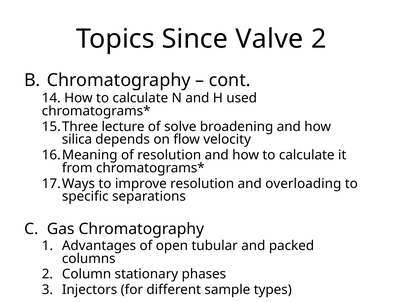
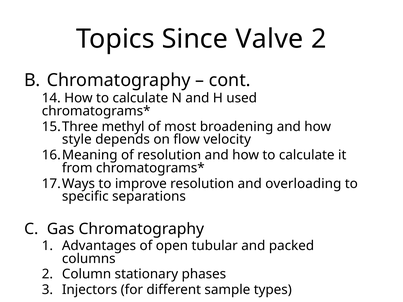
lecture: lecture -> methyl
solve: solve -> most
silica: silica -> style
